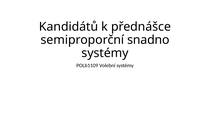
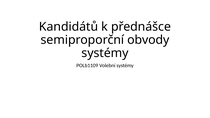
snadno: snadno -> obvody
